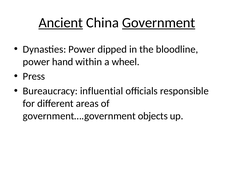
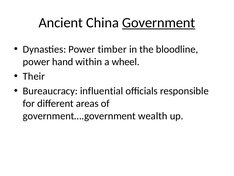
Ancient underline: present -> none
dipped: dipped -> timber
Press: Press -> Their
objects: objects -> wealth
